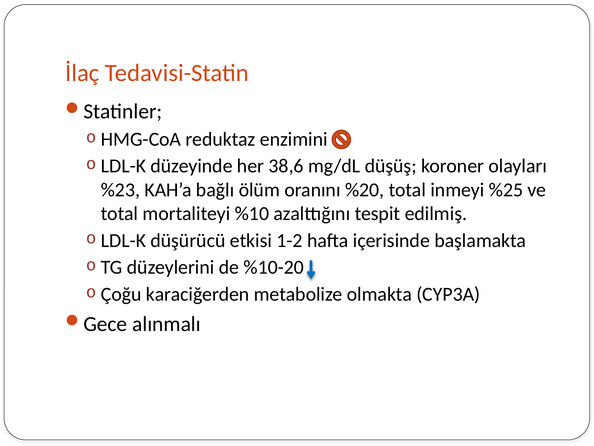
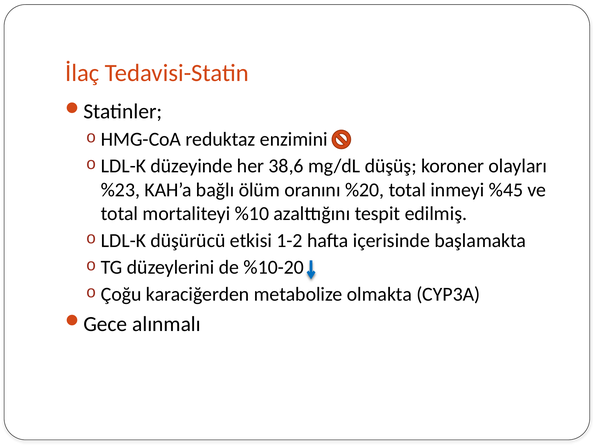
%25: %25 -> %45
